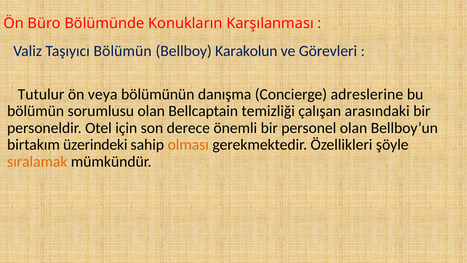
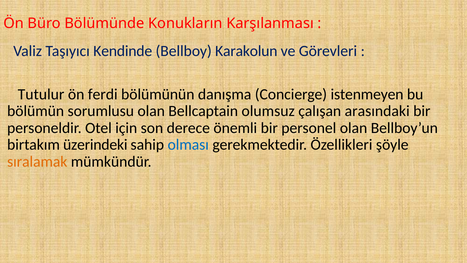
Taşıyıcı Bölümün: Bölümün -> Kendinde
veya: veya -> ferdi
adreslerine: adreslerine -> istenmeyen
temizliği: temizliği -> olumsuz
olması colour: orange -> blue
